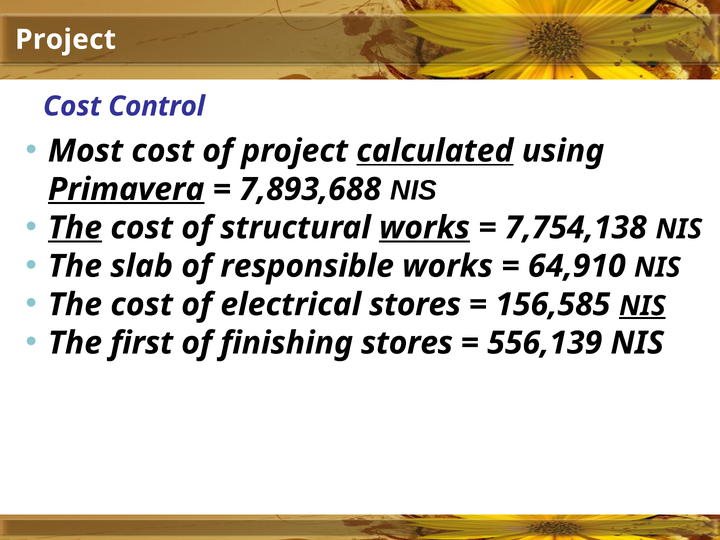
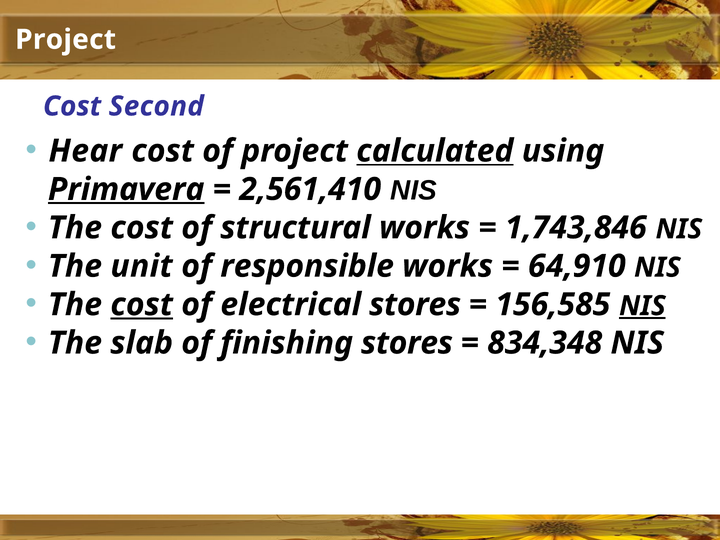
Control: Control -> Second
Most: Most -> Hear
7,893,688: 7,893,688 -> 2,561,410
The at (75, 228) underline: present -> none
works at (425, 228) underline: present -> none
7,754,138: 7,754,138 -> 1,743,846
slab: slab -> unit
cost at (142, 305) underline: none -> present
first: first -> slab
556,139: 556,139 -> 834,348
